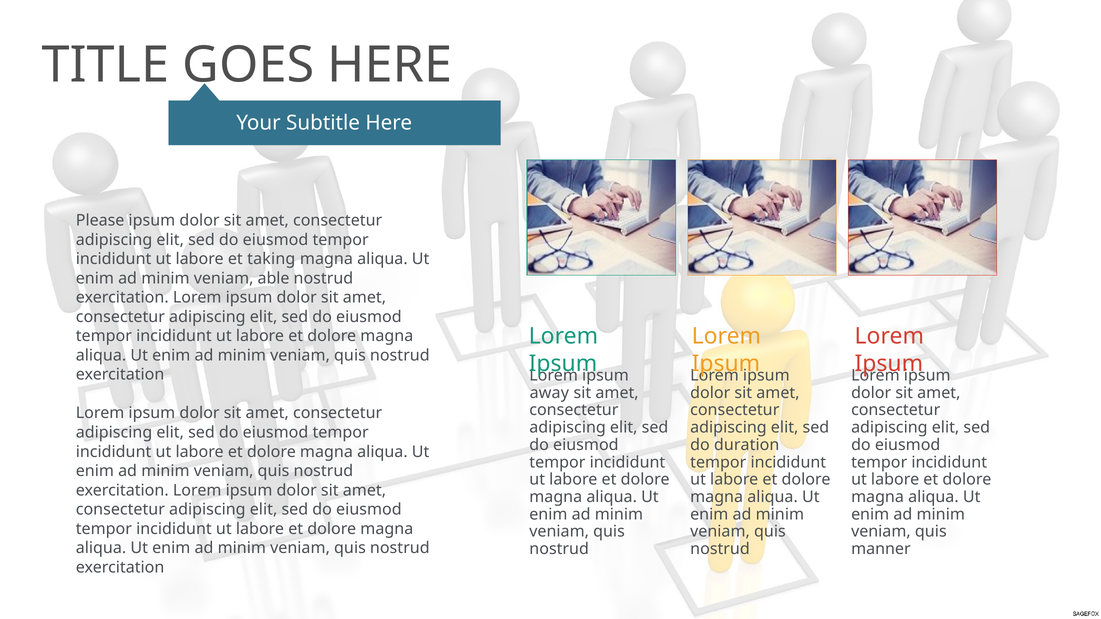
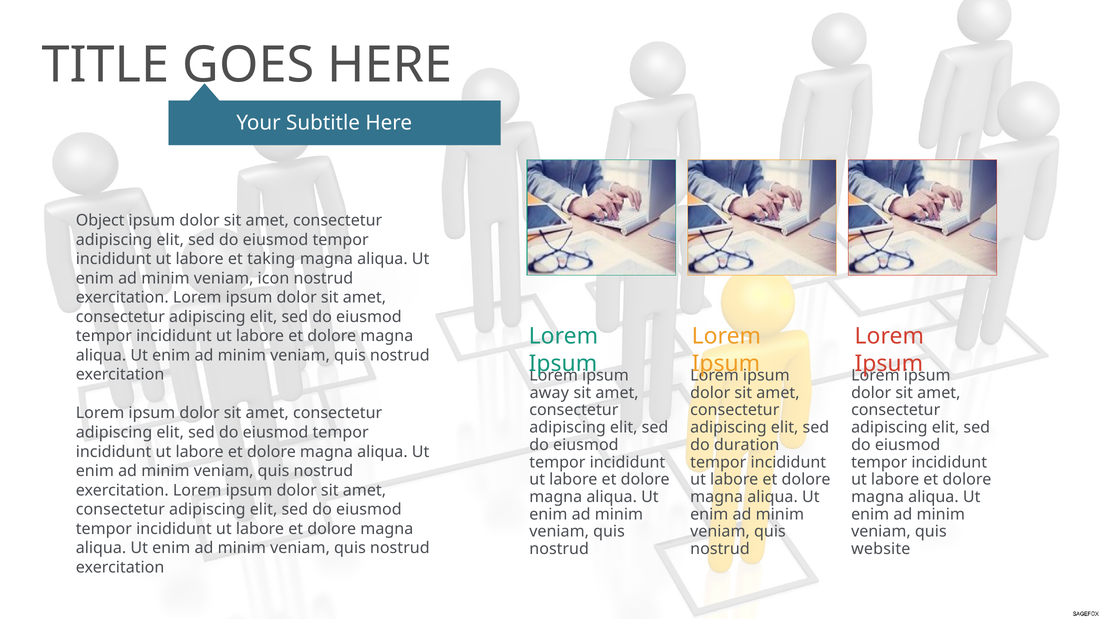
Please: Please -> Object
able: able -> icon
manner: manner -> website
